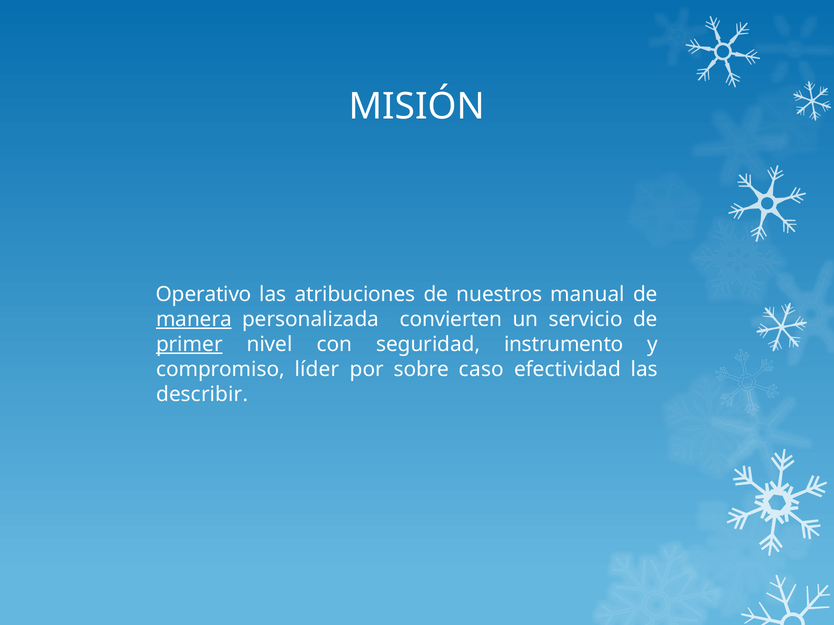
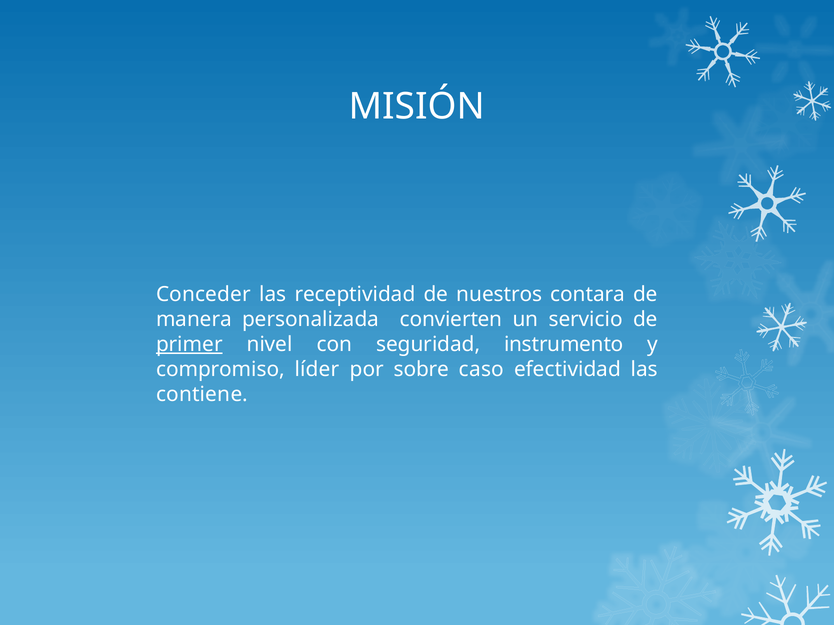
Operativo: Operativo -> Conceder
atribuciones: atribuciones -> receptividad
manual: manual -> contara
manera underline: present -> none
describir: describir -> contiene
